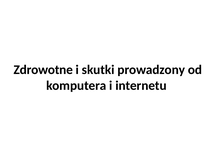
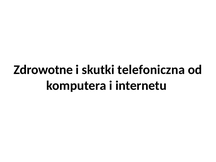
prowadzony: prowadzony -> telefoniczna
